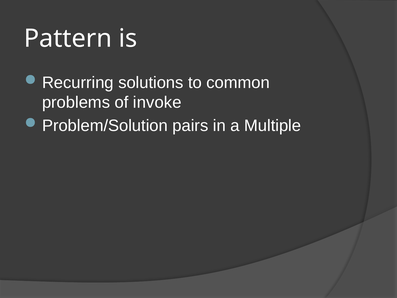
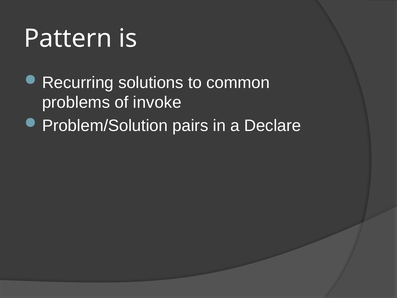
Multiple: Multiple -> Declare
